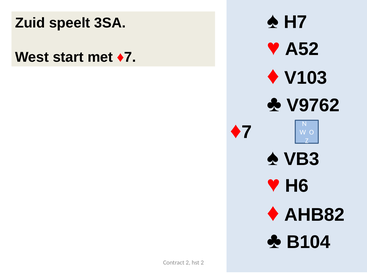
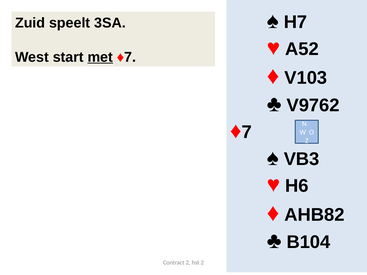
met underline: none -> present
